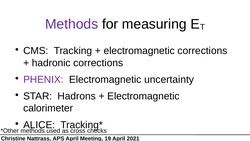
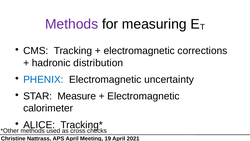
hadronic corrections: corrections -> distribution
PHENIX colour: purple -> blue
Hadrons: Hadrons -> Measure
